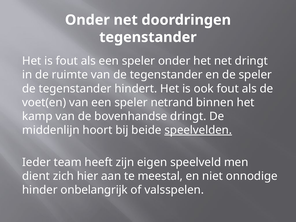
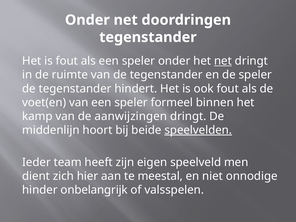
net at (223, 61) underline: none -> present
netrand: netrand -> formeel
bovenhandse: bovenhandse -> aanwijzingen
